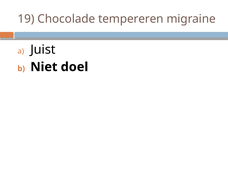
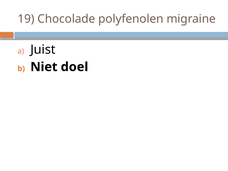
tempereren: tempereren -> polyfenolen
